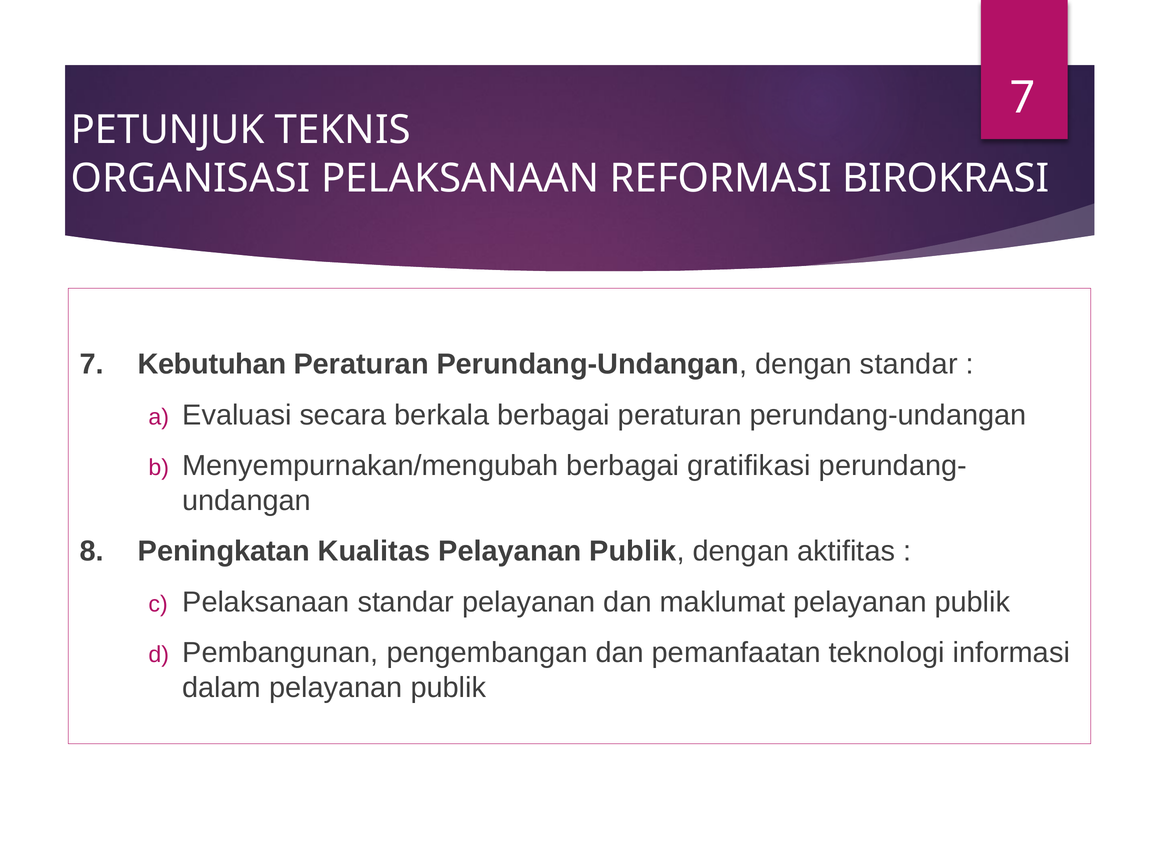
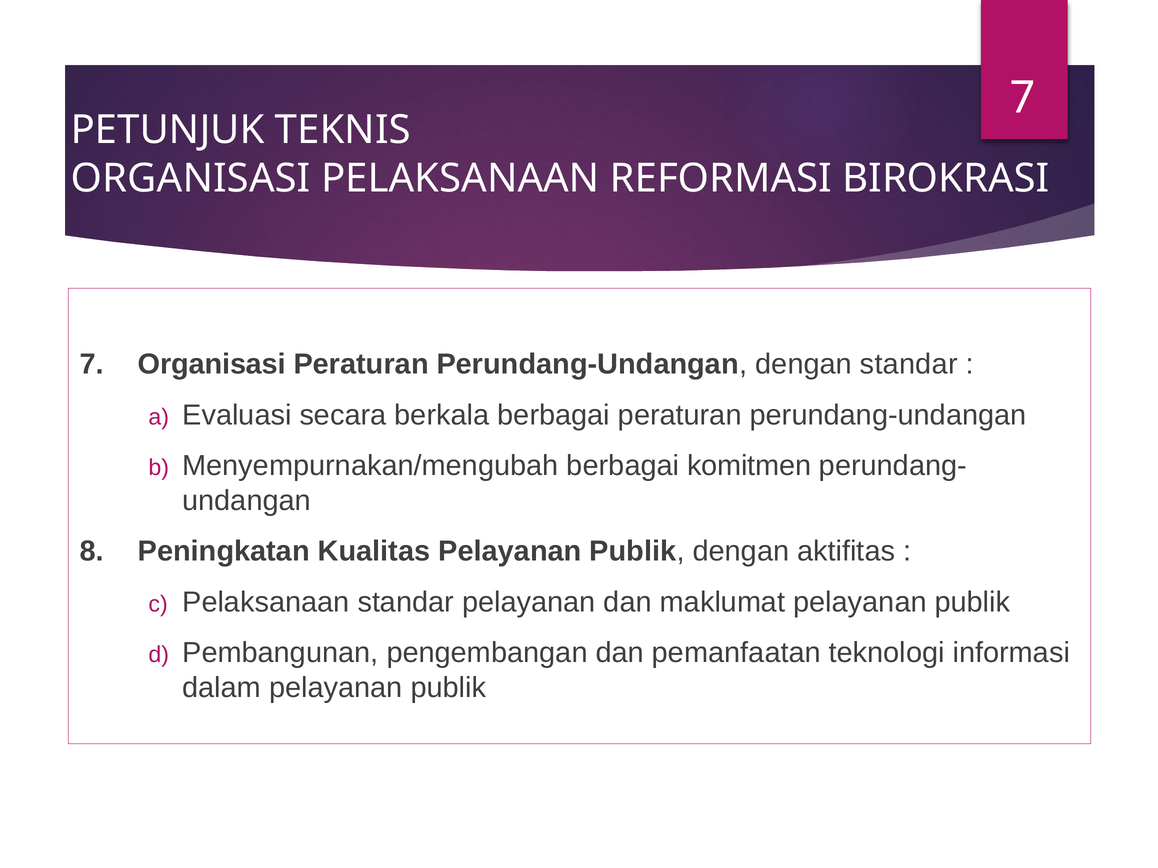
7 Kebutuhan: Kebutuhan -> Organisasi
gratifikasi: gratifikasi -> komitmen
